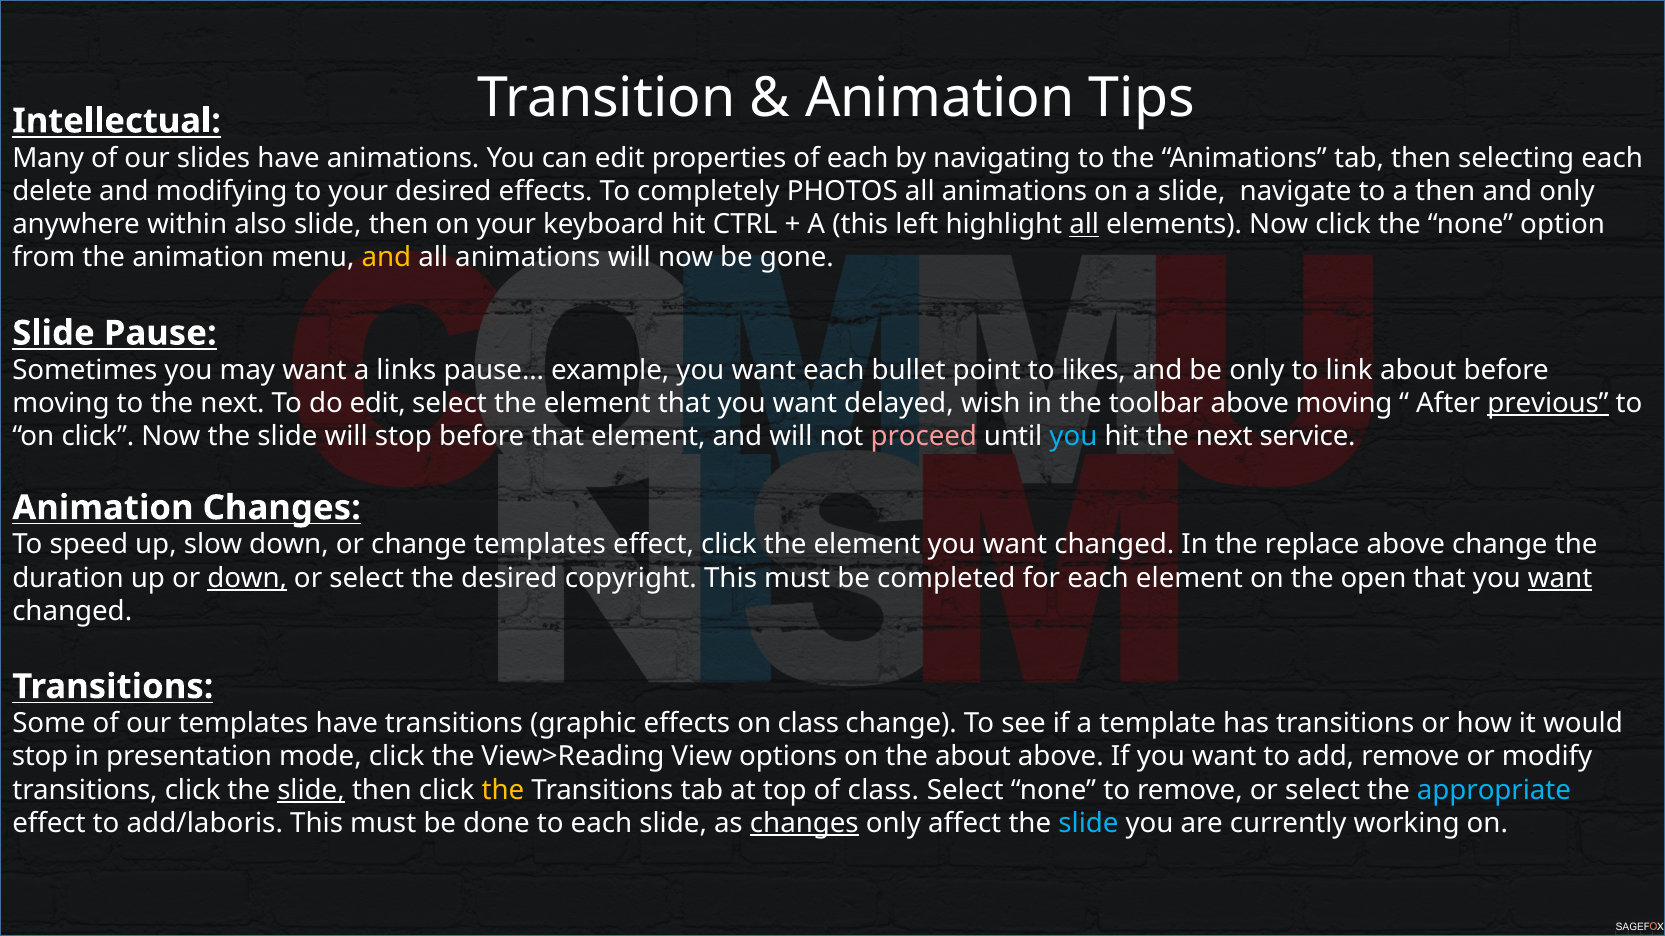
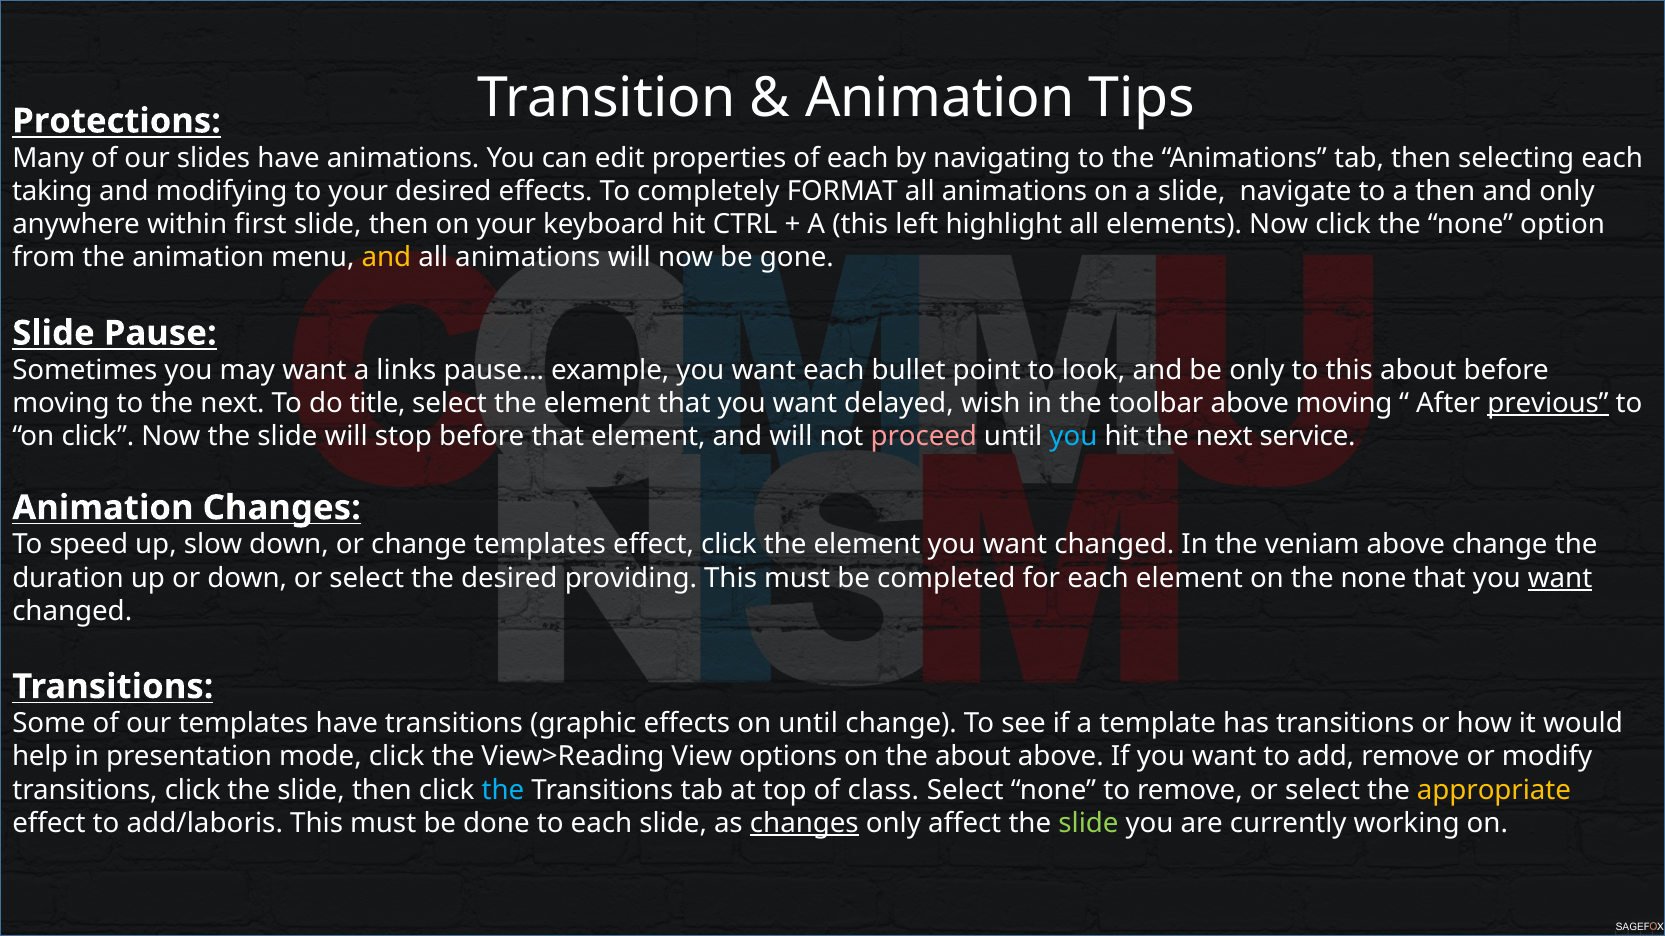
Intellectual: Intellectual -> Protections
delete: delete -> taking
PHOTOS: PHOTOS -> FORMAT
also: also -> first
all at (1084, 225) underline: present -> none
likes: likes -> look
to link: link -> this
do edit: edit -> title
replace: replace -> veniam
down at (247, 578) underline: present -> none
copyright: copyright -> providing
on the open: open -> none
on class: class -> until
stop at (40, 757): stop -> help
slide at (311, 791) underline: present -> none
the at (503, 791) colour: yellow -> light blue
appropriate colour: light blue -> yellow
slide at (1088, 824) colour: light blue -> light green
